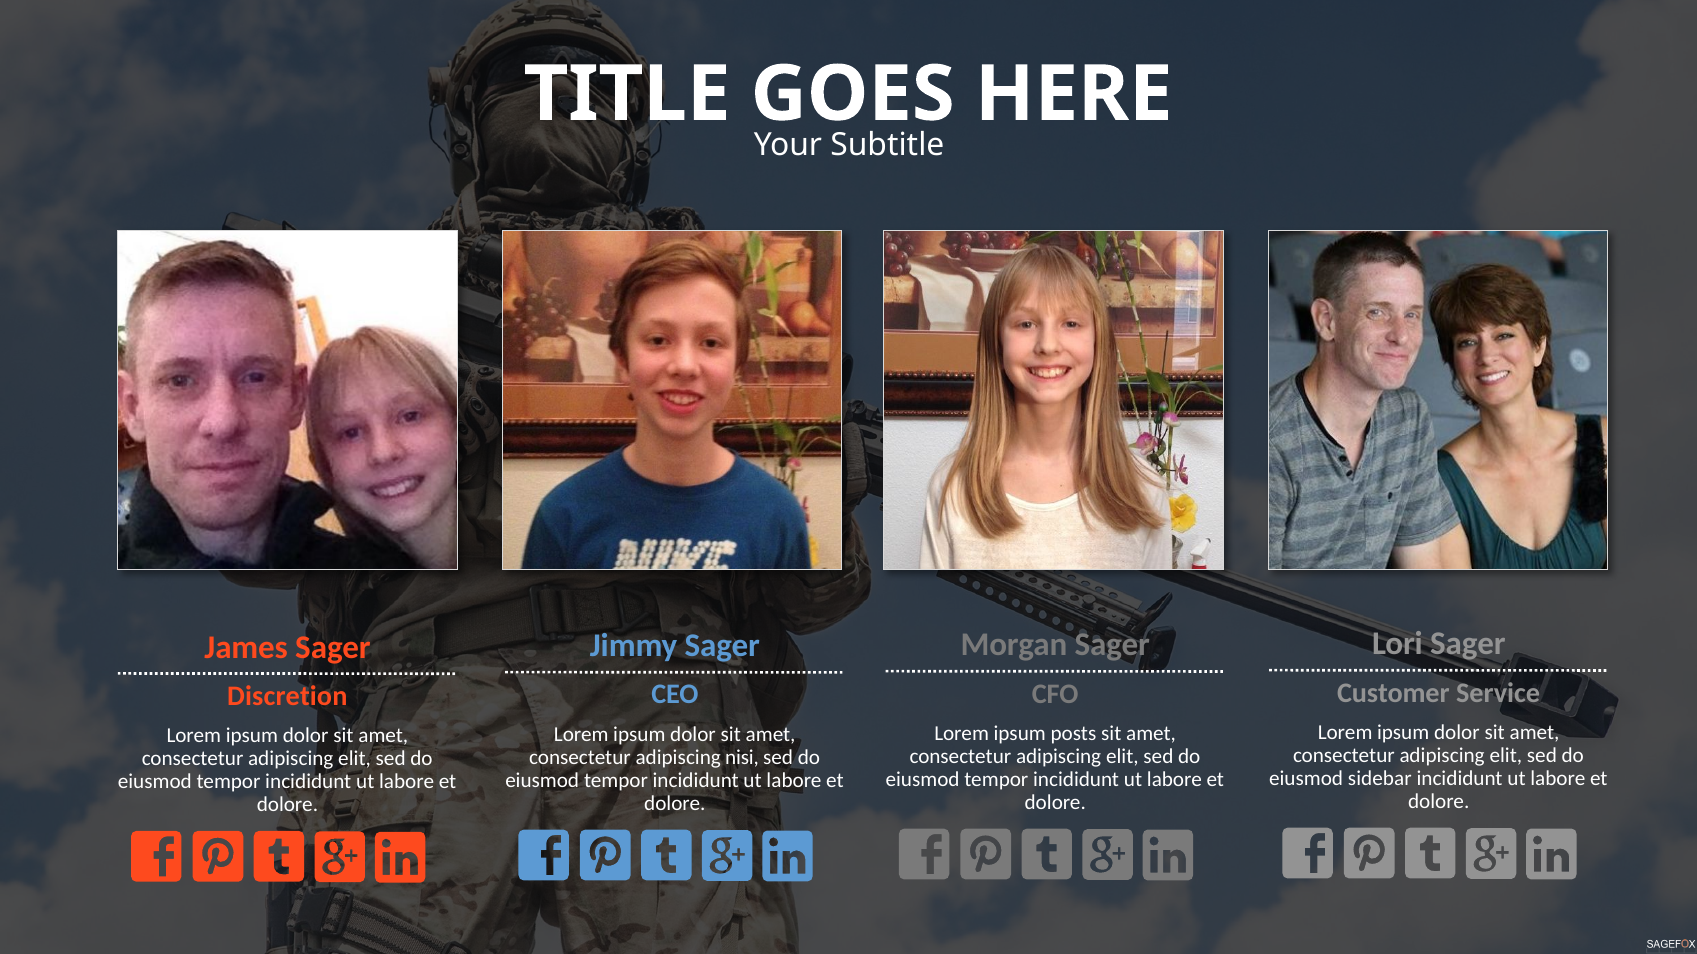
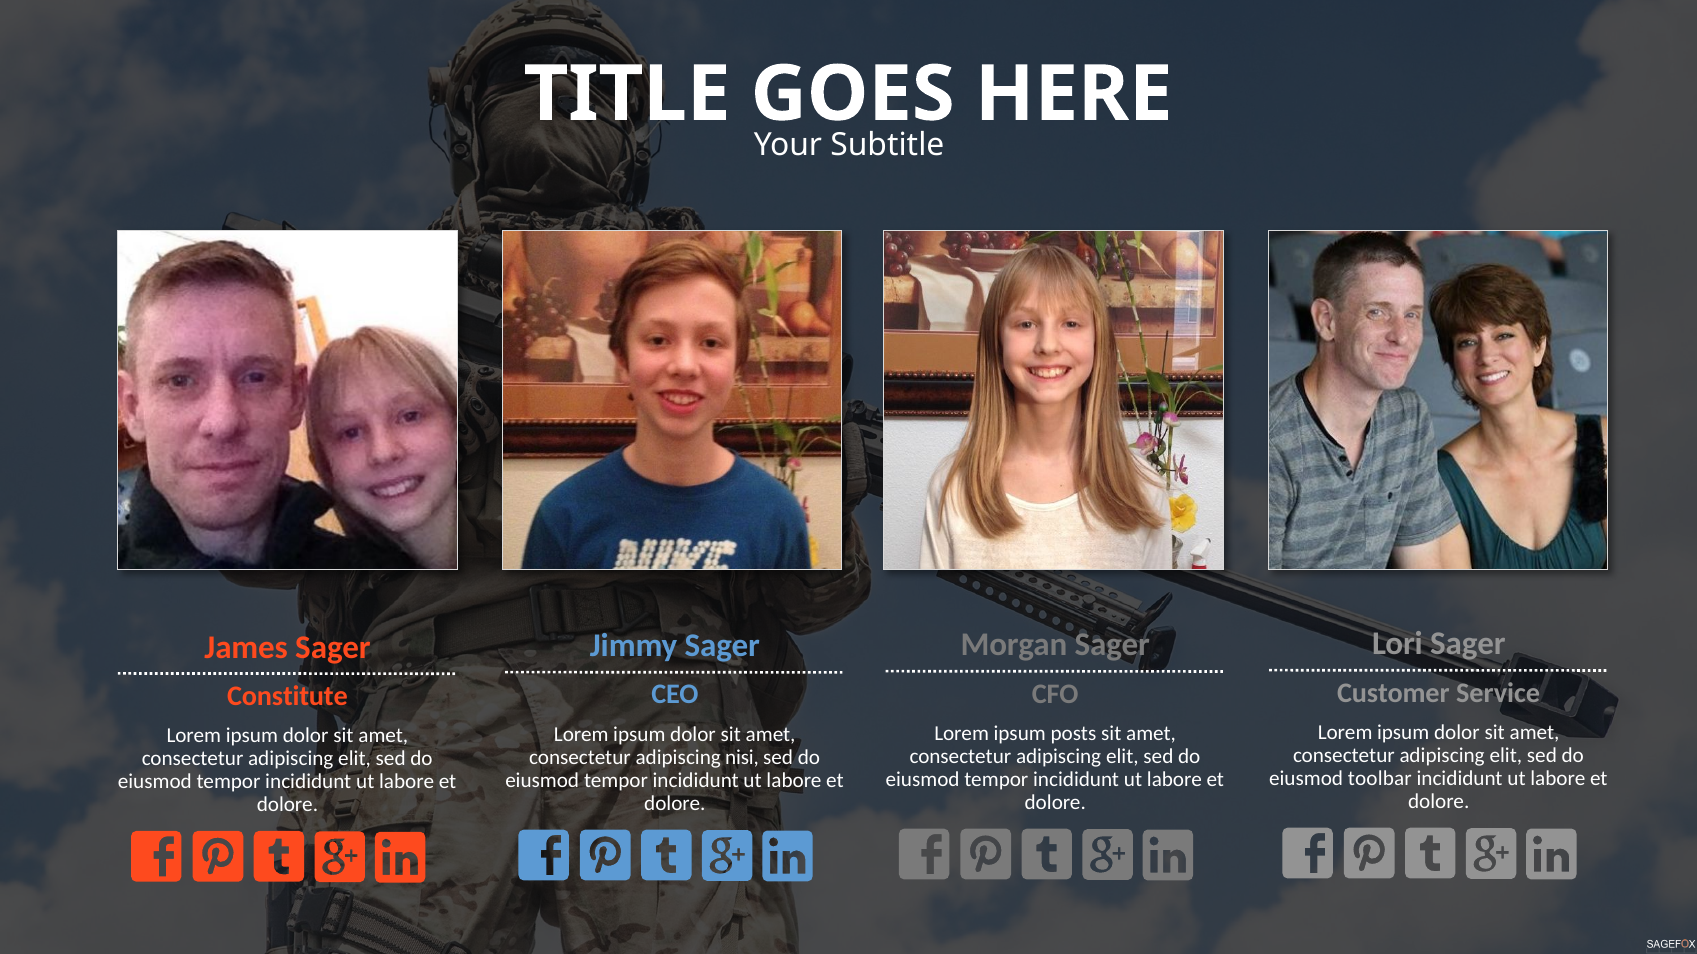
Discretion: Discretion -> Constitute
sidebar: sidebar -> toolbar
